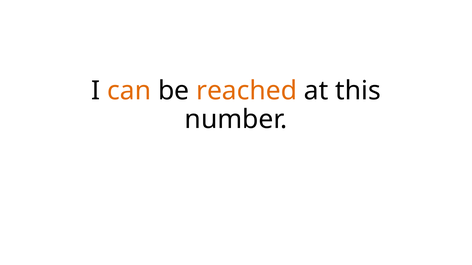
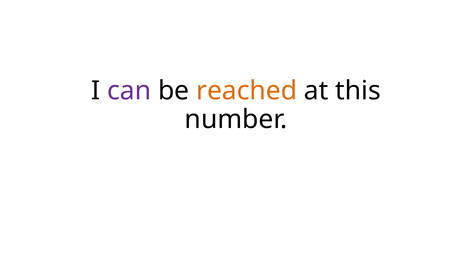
can colour: orange -> purple
